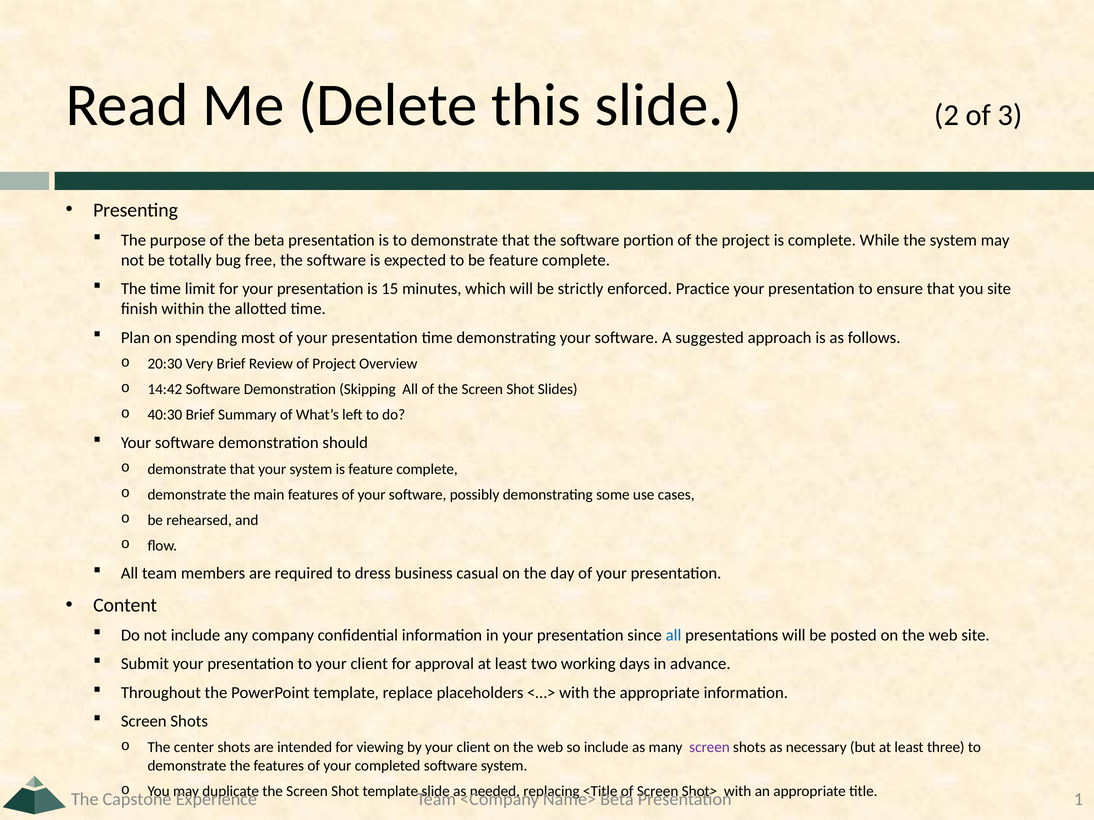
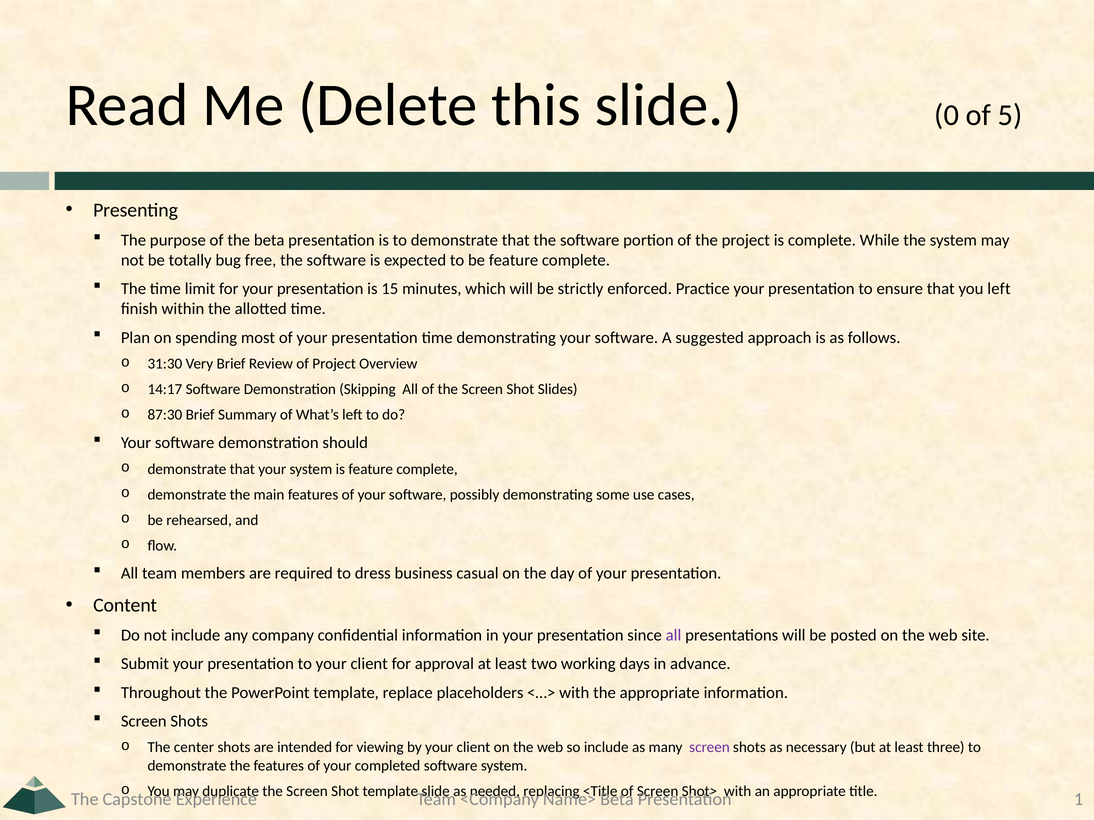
2: 2 -> 0
3: 3 -> 5
you site: site -> left
20:30: 20:30 -> 31:30
14:42: 14:42 -> 14:17
40:30: 40:30 -> 87:30
all at (674, 636) colour: blue -> purple
